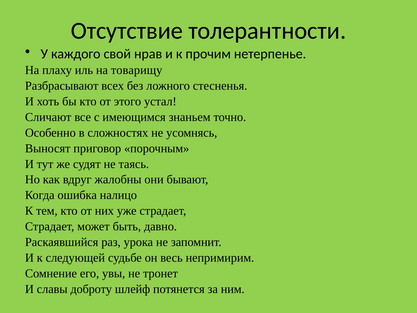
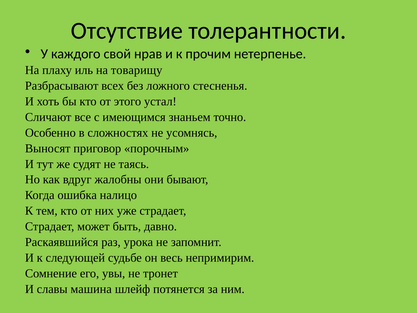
доброту: доброту -> машина
